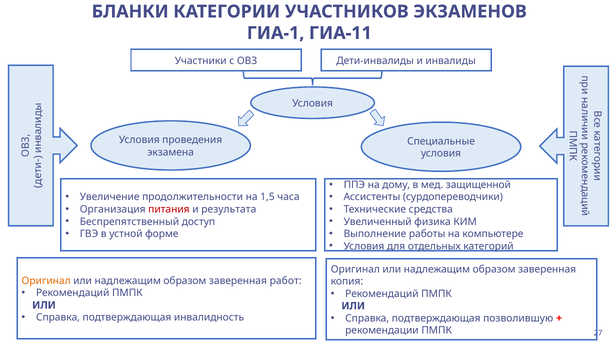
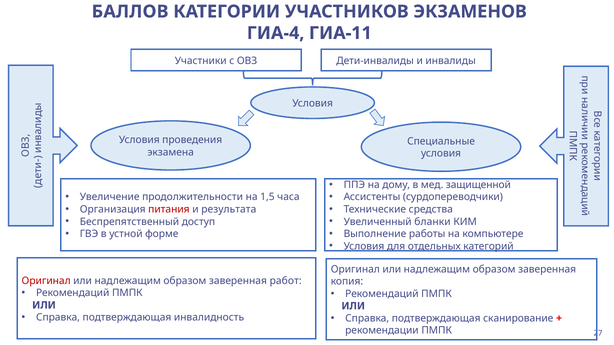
БЛАНКИ: БЛАНКИ -> БАЛЛОВ
ГИА-1: ГИА-1 -> ГИА-4
физика: физика -> бланки
Оригинал at (46, 281) colour: orange -> red
позволившую: позволившую -> сканирование
